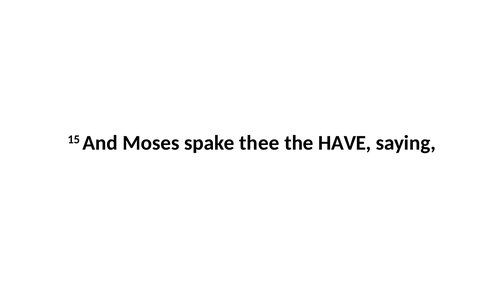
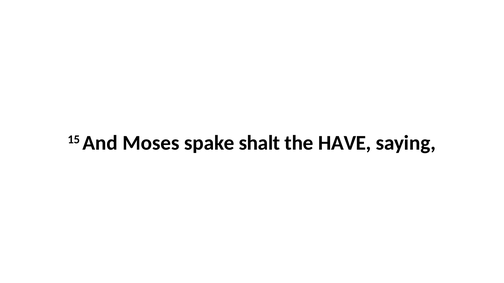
thee: thee -> shalt
